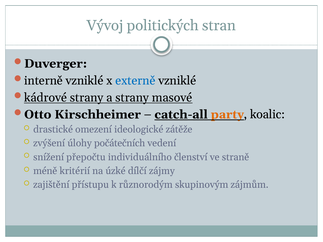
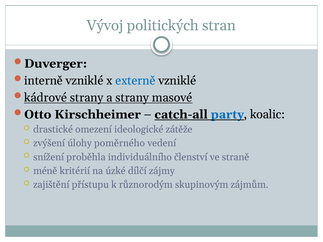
party colour: orange -> blue
počátečních: počátečních -> poměrného
přepočtu: přepočtu -> proběhla
